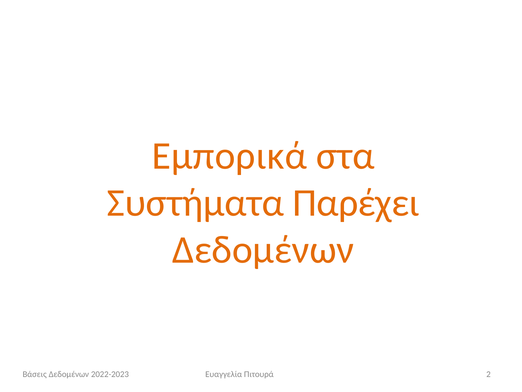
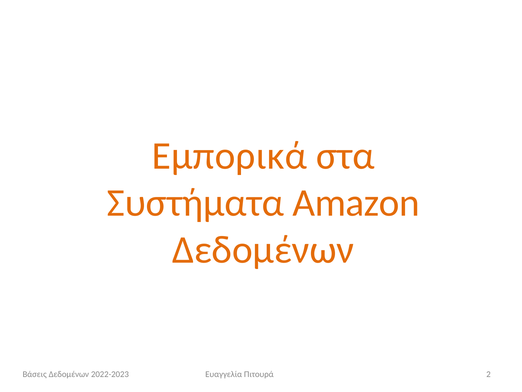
Παρέχει: Παρέχει -> Amazon
